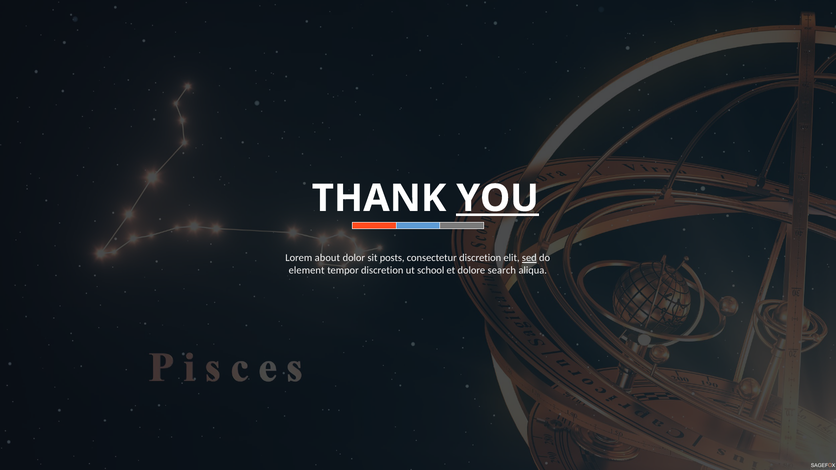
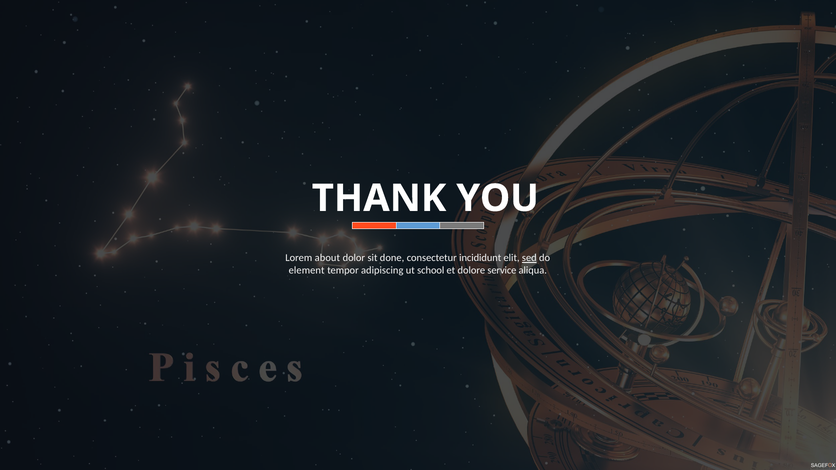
YOU underline: present -> none
posts: posts -> done
consectetur discretion: discretion -> incididunt
tempor discretion: discretion -> adipiscing
search: search -> service
